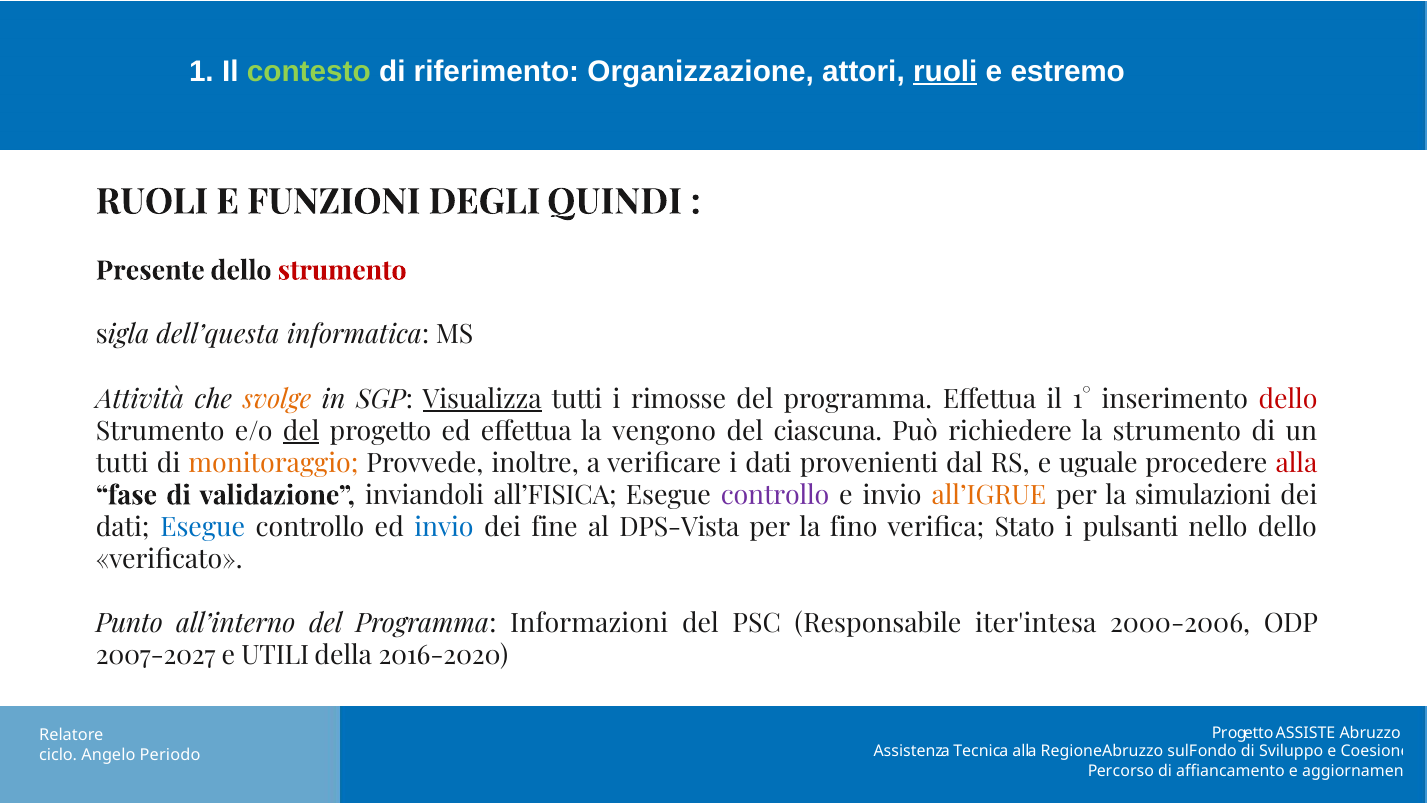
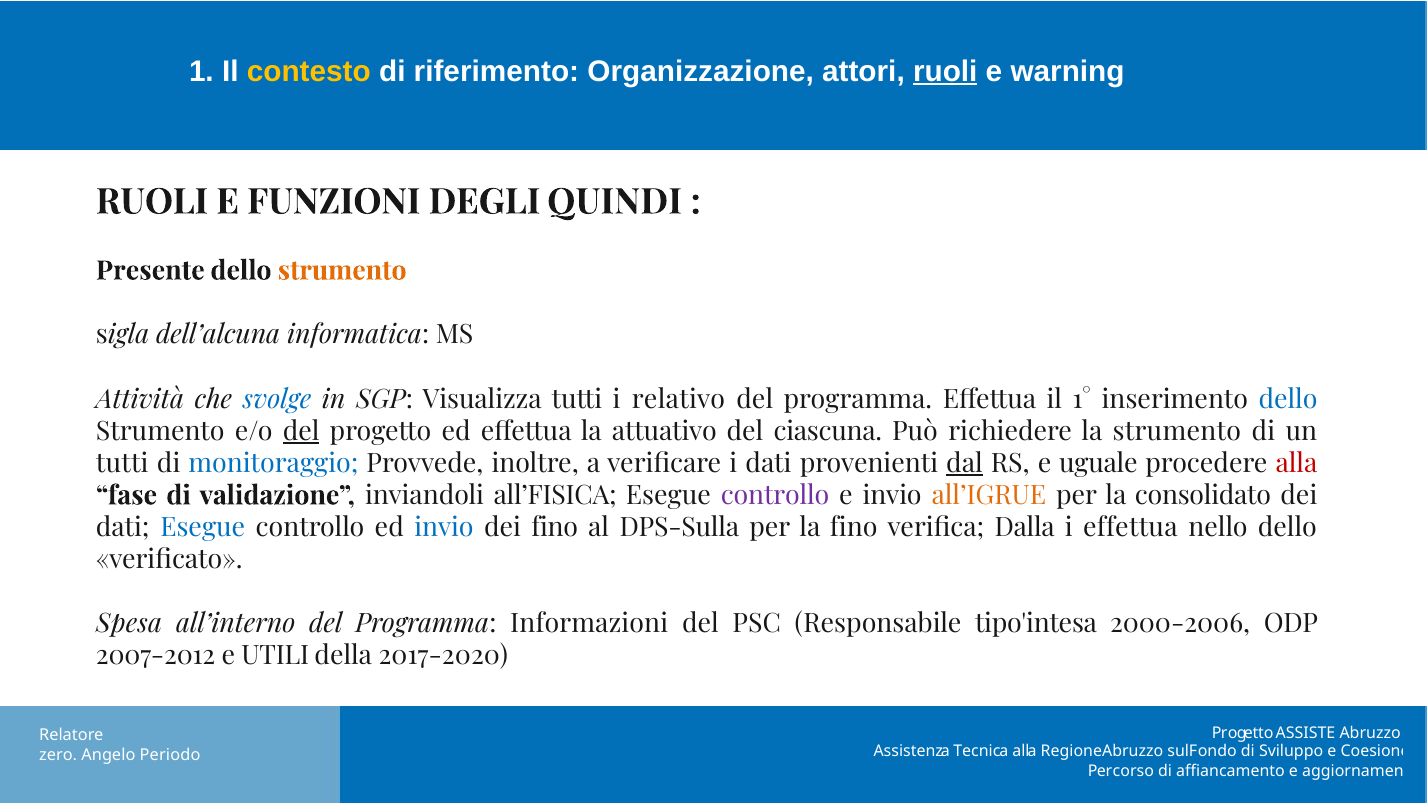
contesto colour: light green -> yellow
estremo: estremo -> warning
strumento at (342, 271) colour: red -> orange
dell’questa: dell’questa -> dell’alcuna
svolge colour: orange -> blue
Visualizza underline: present -> none
rimosse: rimosse -> relativo
dello at (1288, 399) colour: red -> blue
vengono: vengono -> attuativo
monitoraggio colour: orange -> blue
dal underline: none -> present
simulazioni: simulazioni -> consolidato
dei fine: fine -> fino
DPS-Vista: DPS-Vista -> DPS-Sulla
Stato: Stato -> Dalla
i pulsanti: pulsanti -> effettua
Punto: Punto -> Spesa
iter'intesa: iter'intesa -> tipo'intesa
2007-2027: 2007-2027 -> 2007-2012
2016-2020: 2016-2020 -> 2017-2020
ciclo: ciclo -> zero
